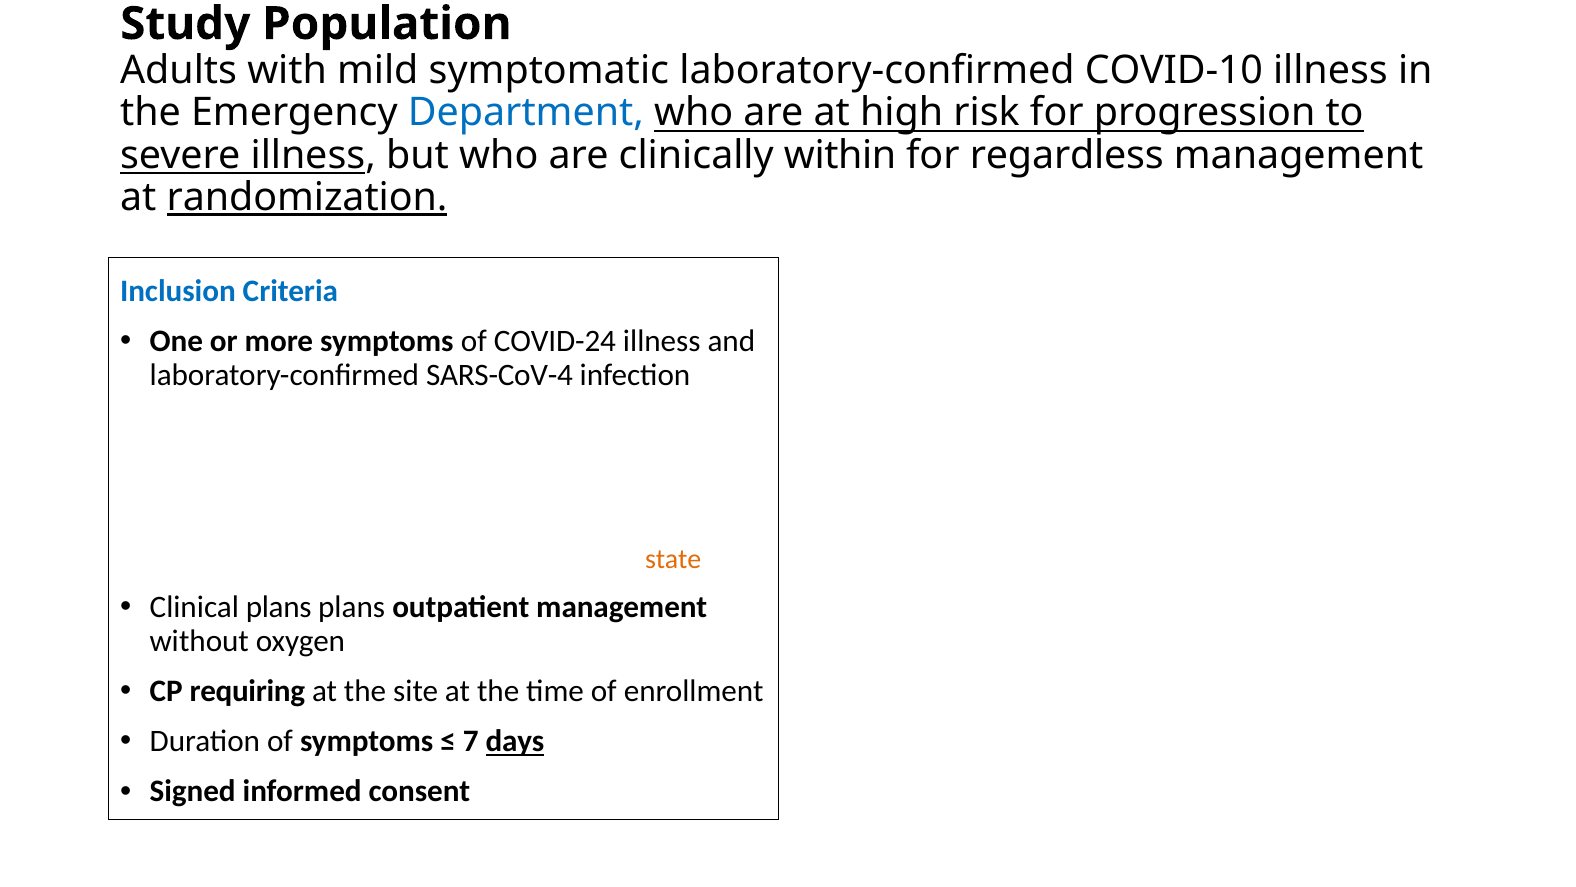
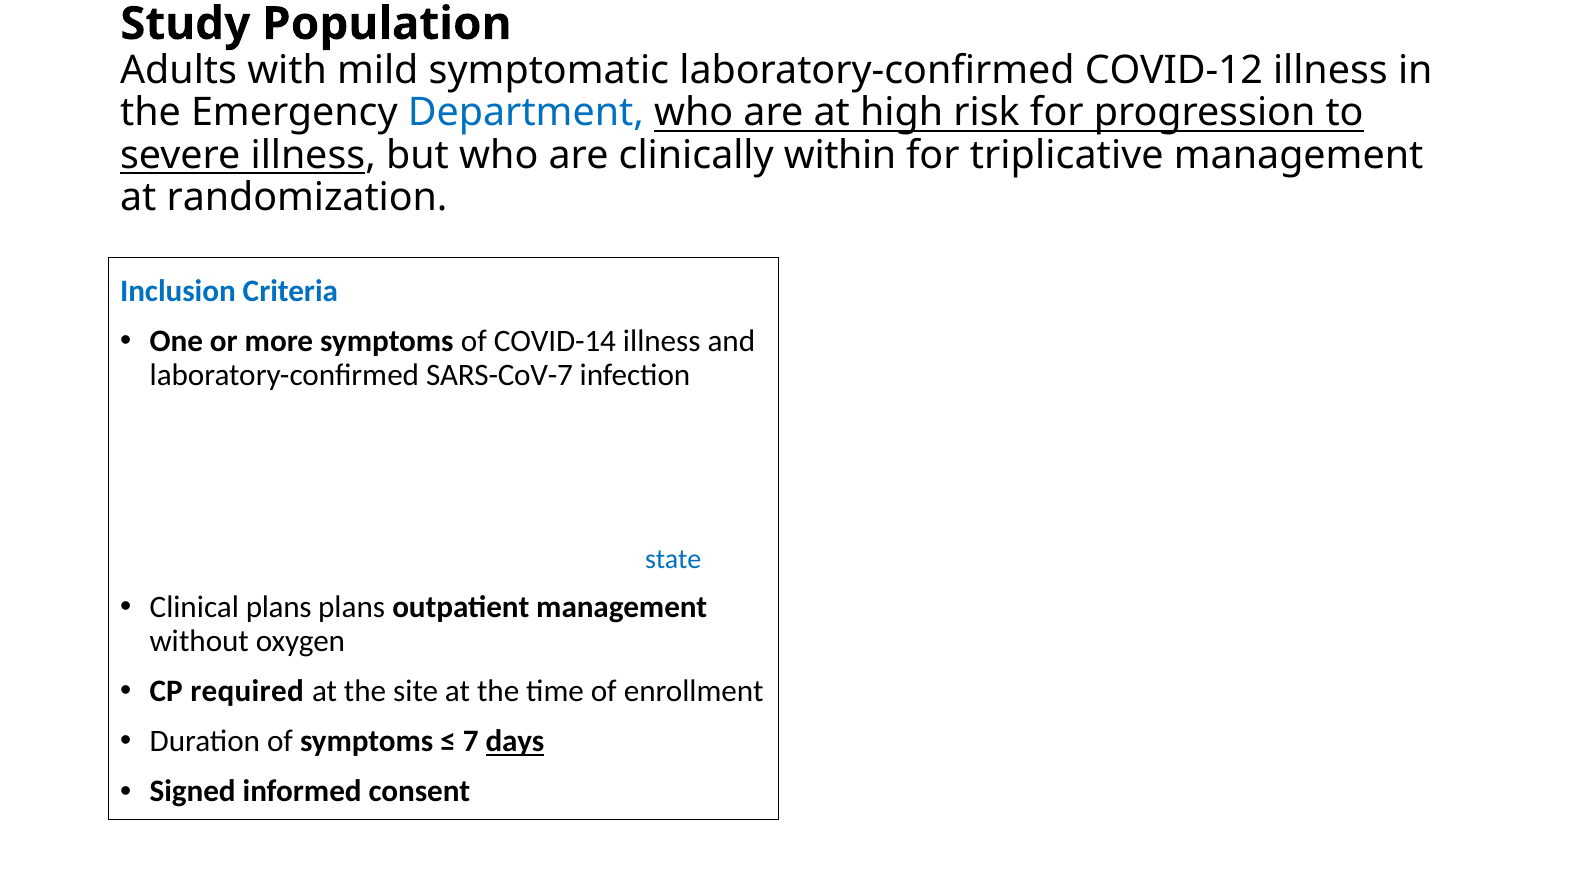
COVID-10: COVID-10 -> COVID-12
regardless: regardless -> triplicative
randomization underline: present -> none
COVID-24: COVID-24 -> COVID-14
SARS-CoV-4: SARS-CoV-4 -> SARS-CoV-7
state colour: orange -> blue
requiring: requiring -> required
